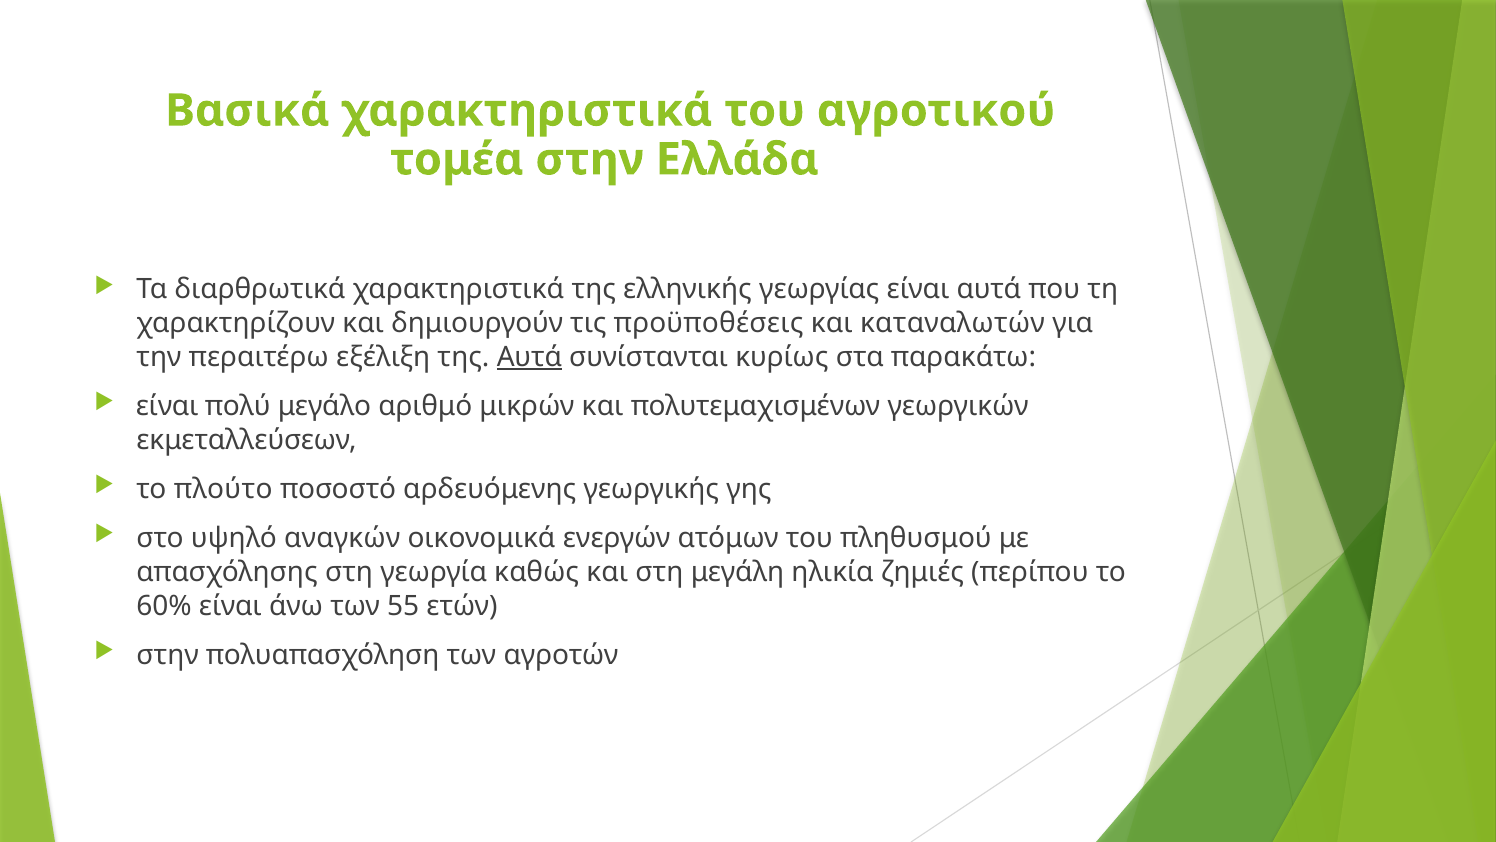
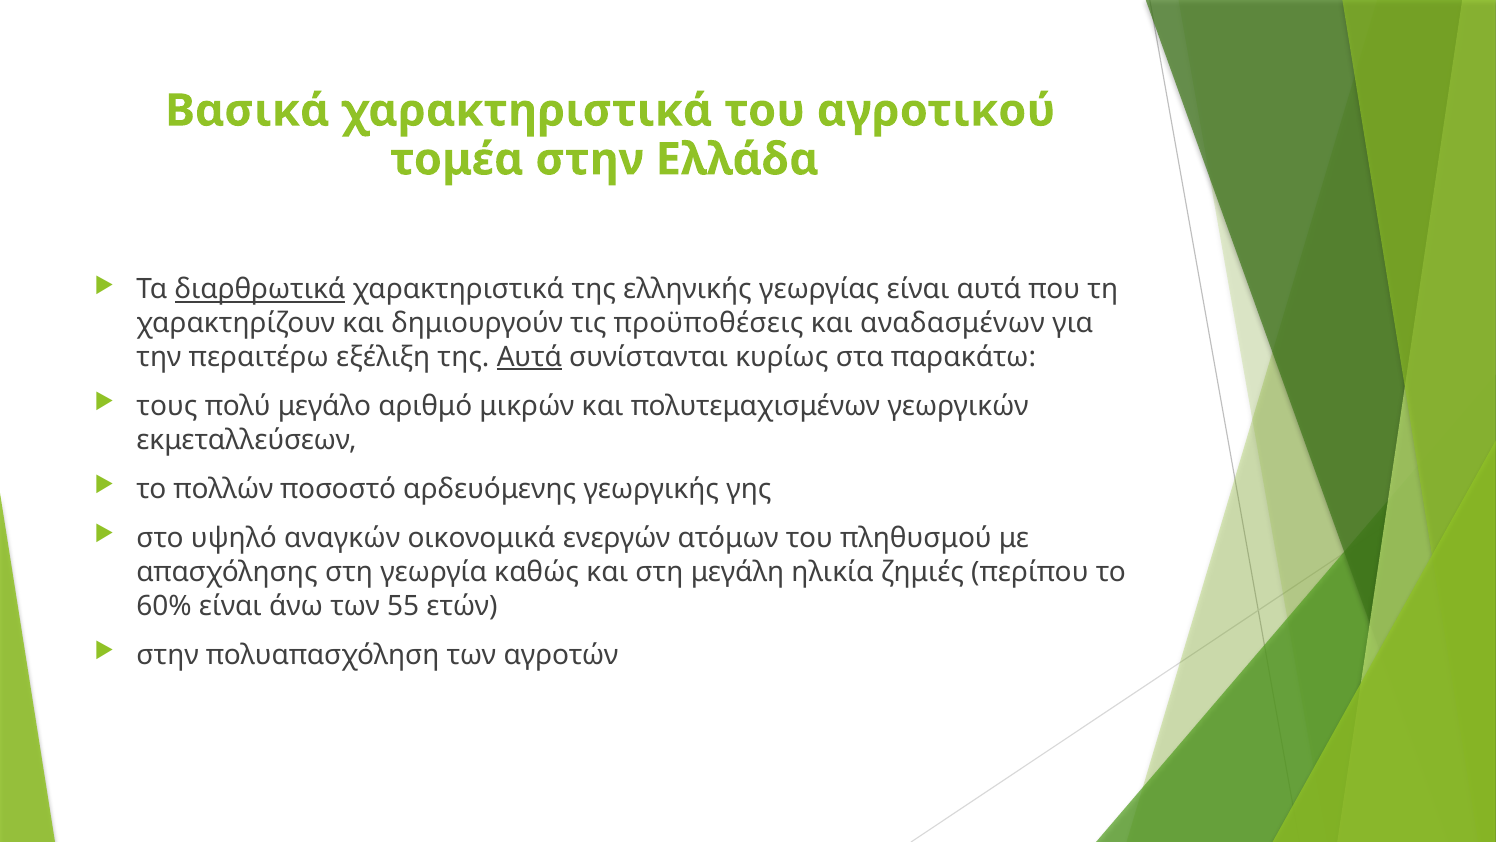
διαρθρωτικά underline: none -> present
καταναλωτών: καταναλωτών -> αναδασμένων
είναι at (167, 406): είναι -> τους
πλούτο: πλούτο -> πολλών
